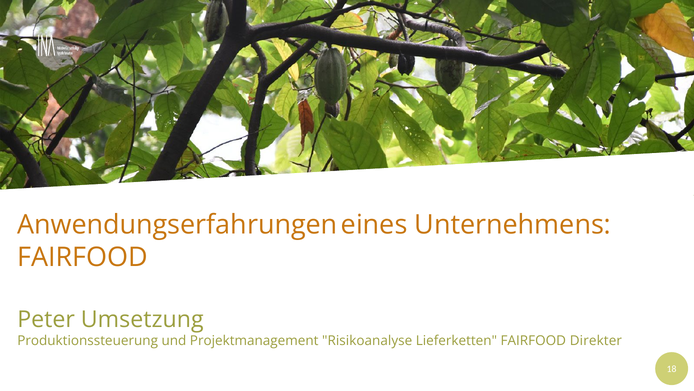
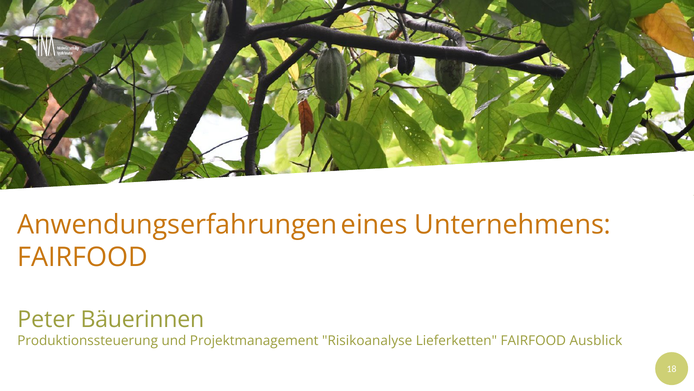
Umsetzung: Umsetzung -> Bäuerinnen
Direkter: Direkter -> Ausblick
